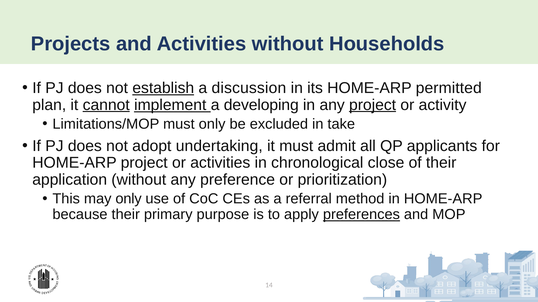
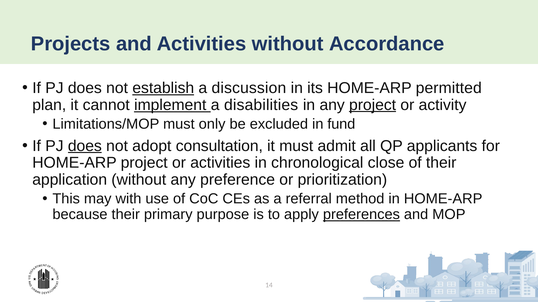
Households: Households -> Accordance
cannot underline: present -> none
developing: developing -> disabilities
take: take -> fund
does at (85, 146) underline: none -> present
undertaking: undertaking -> consultation
may only: only -> with
